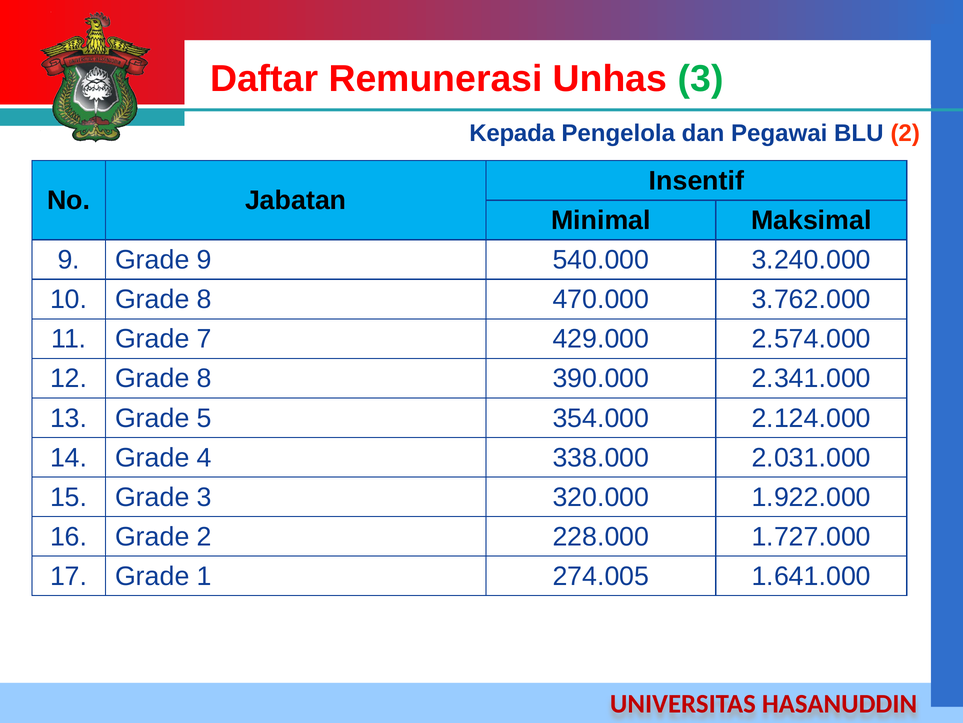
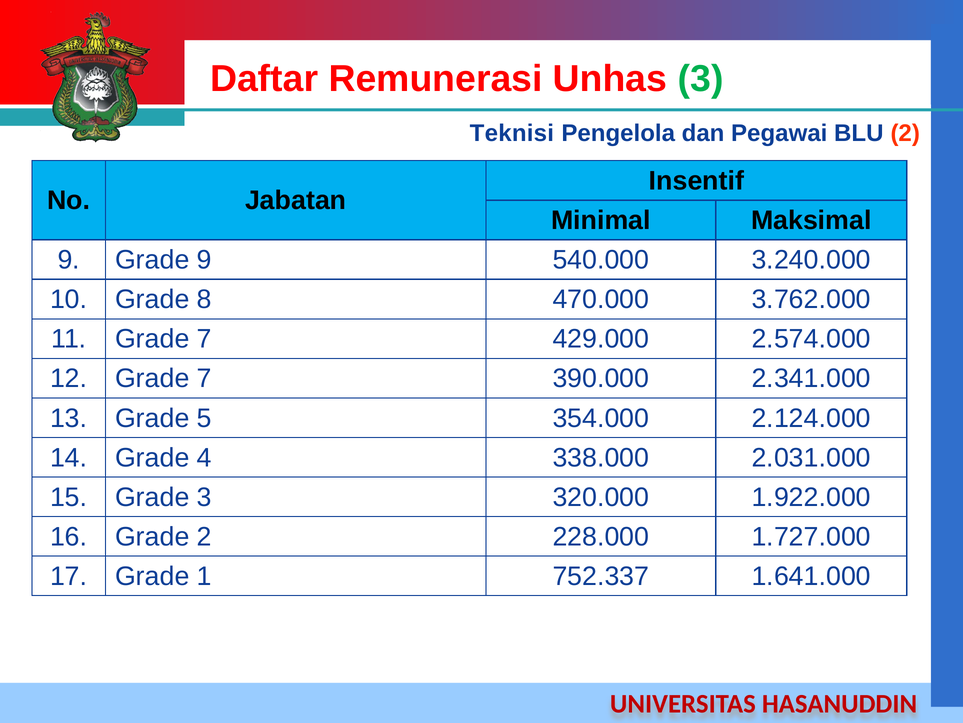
Kepada: Kepada -> Teknisi
12 Grade 8: 8 -> 7
274.005: 274.005 -> 752.337
